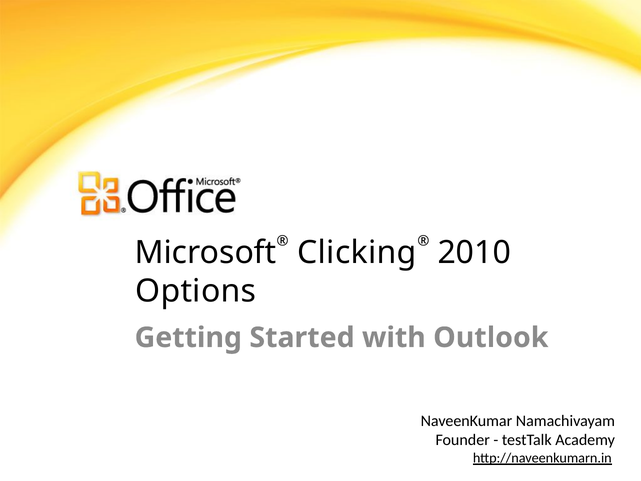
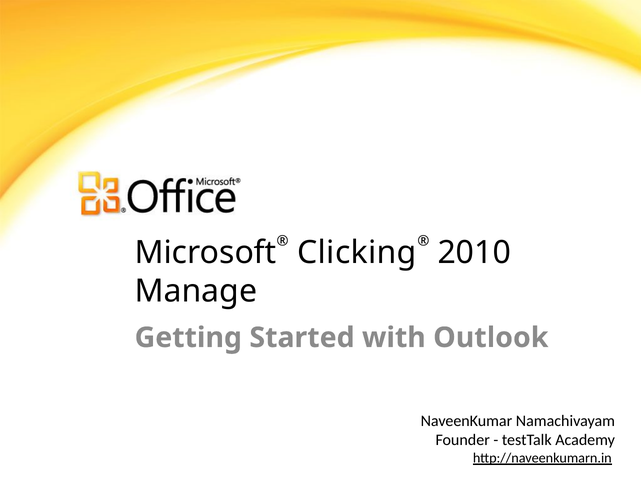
Options: Options -> Manage
